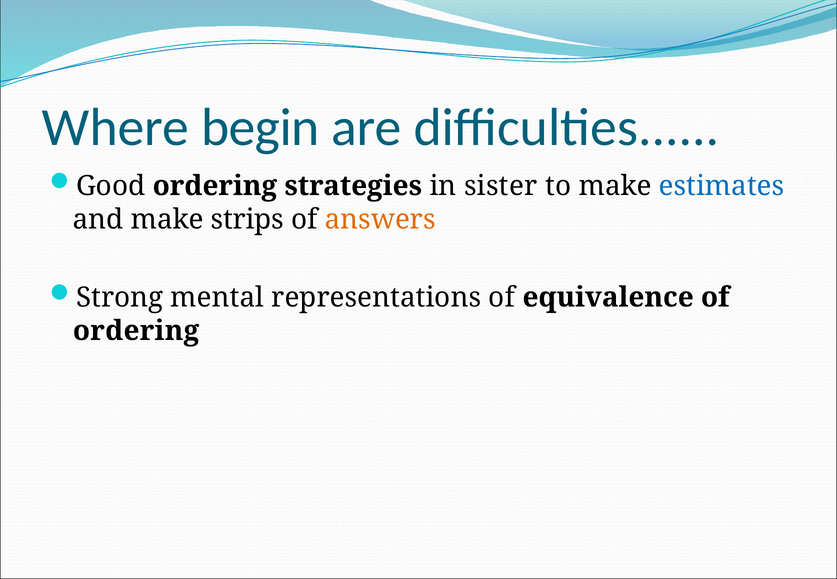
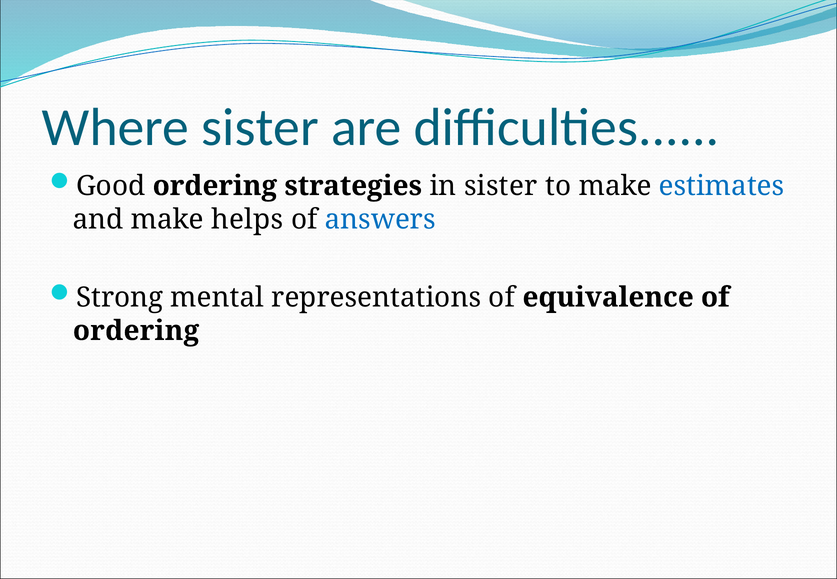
Where begin: begin -> sister
strips: strips -> helps
answers colour: orange -> blue
